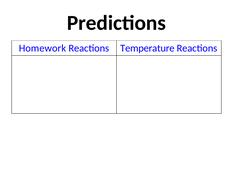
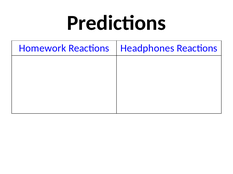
Temperature: Temperature -> Headphones
